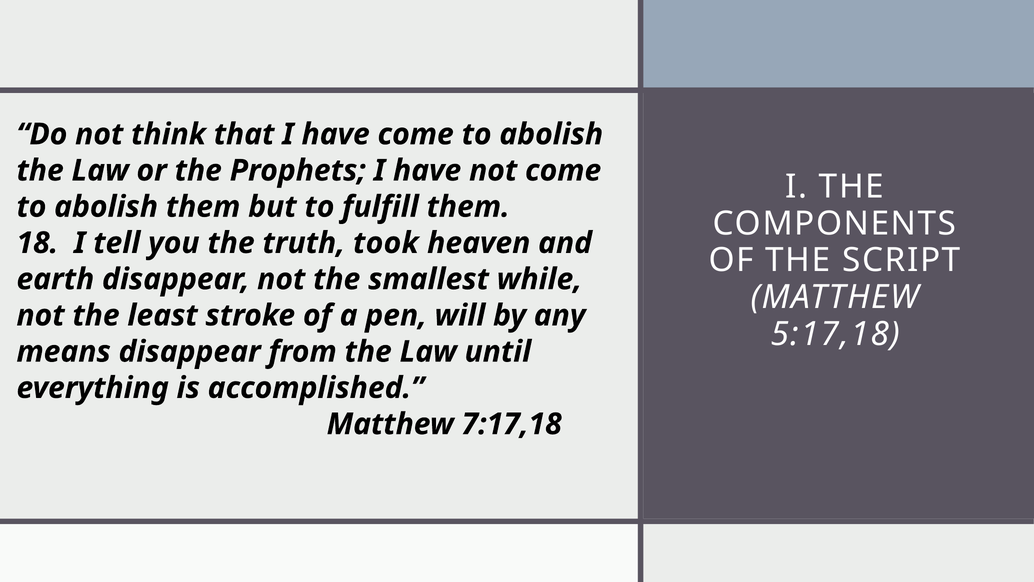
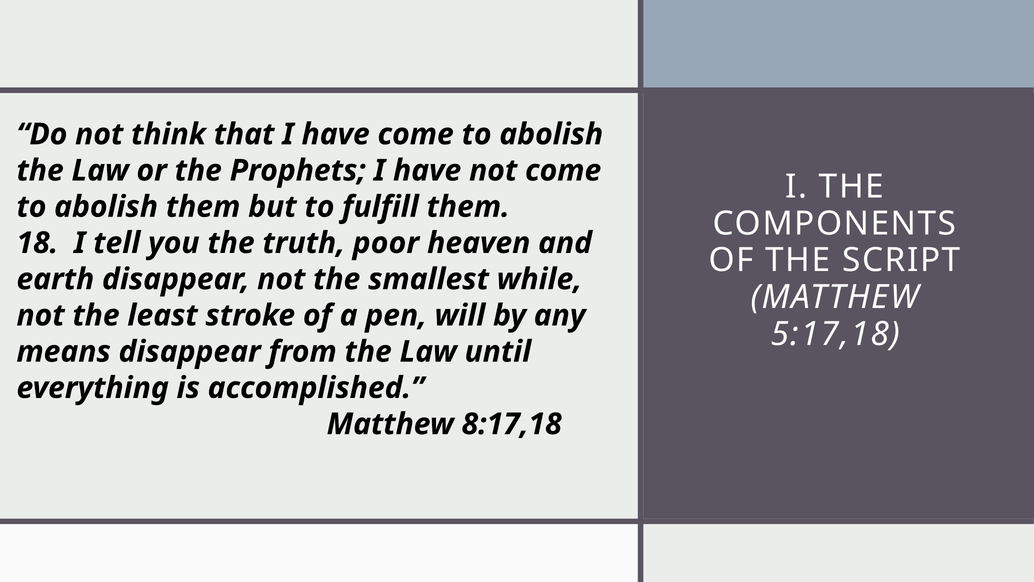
took: took -> poor
7:17,18: 7:17,18 -> 8:17,18
